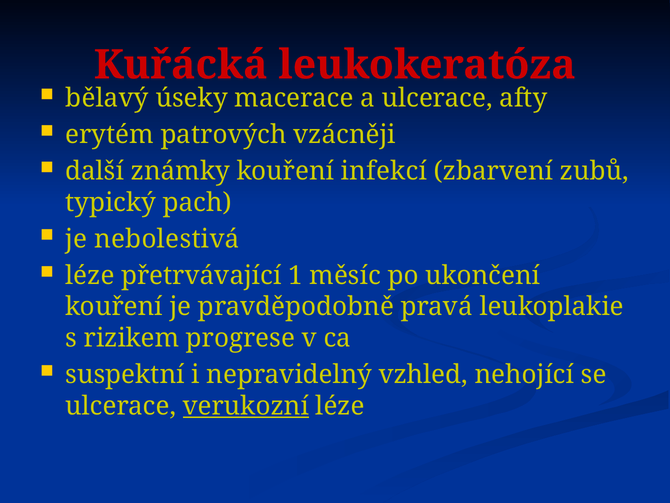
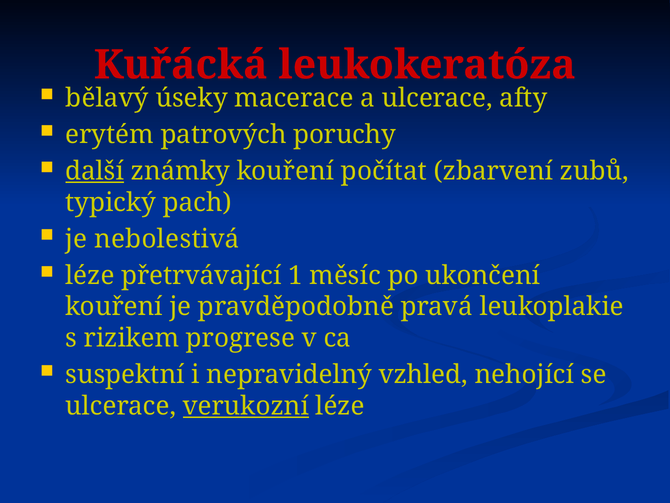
vzácněji: vzácněji -> poruchy
další underline: none -> present
infekcí: infekcí -> počítat
